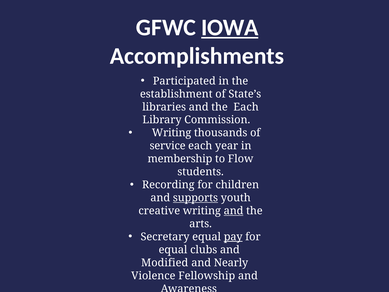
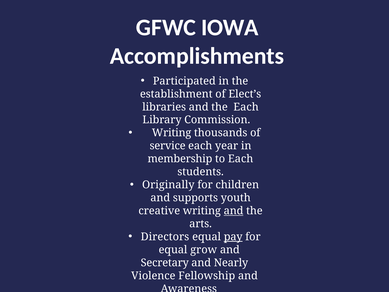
IOWA underline: present -> none
State’s: State’s -> Elect’s
to Flow: Flow -> Each
Recording: Recording -> Originally
supports underline: present -> none
Secretary: Secretary -> Directors
clubs: clubs -> grow
Modified: Modified -> Secretary
